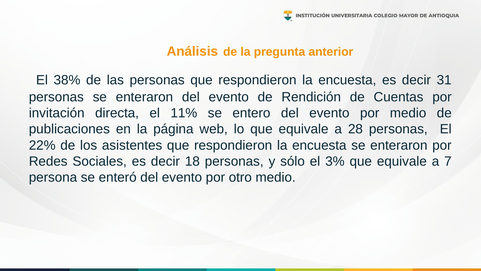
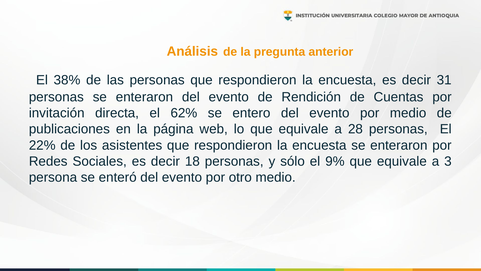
11%: 11% -> 62%
3%: 3% -> 9%
7: 7 -> 3
